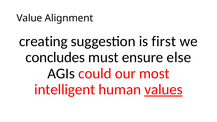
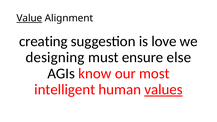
Value underline: none -> present
first: first -> love
concludes: concludes -> designing
could: could -> know
